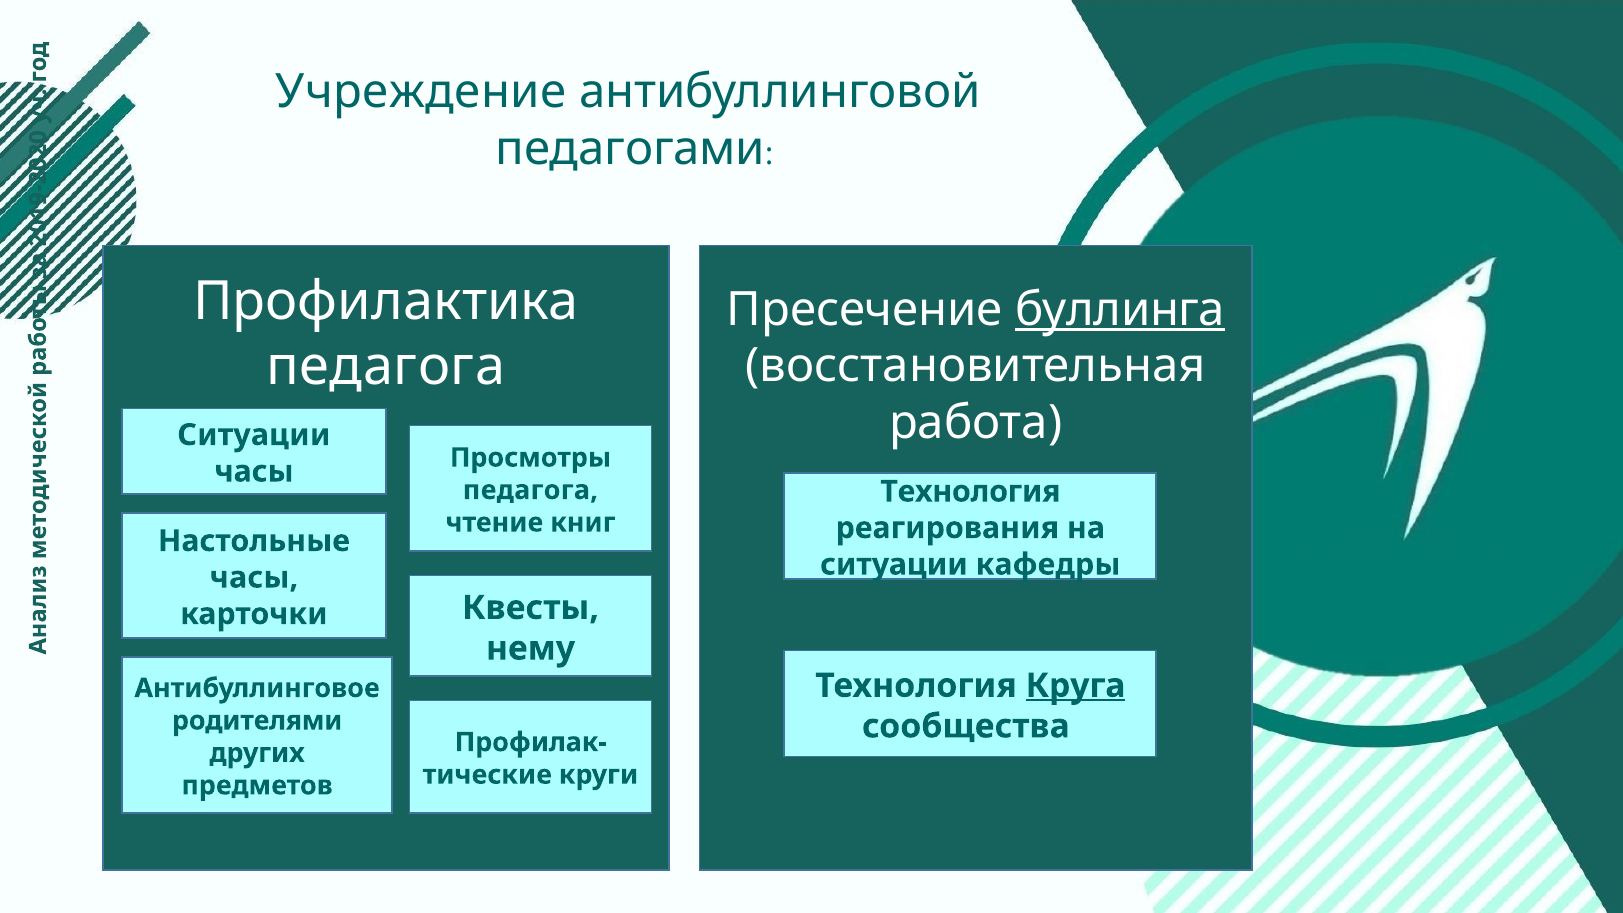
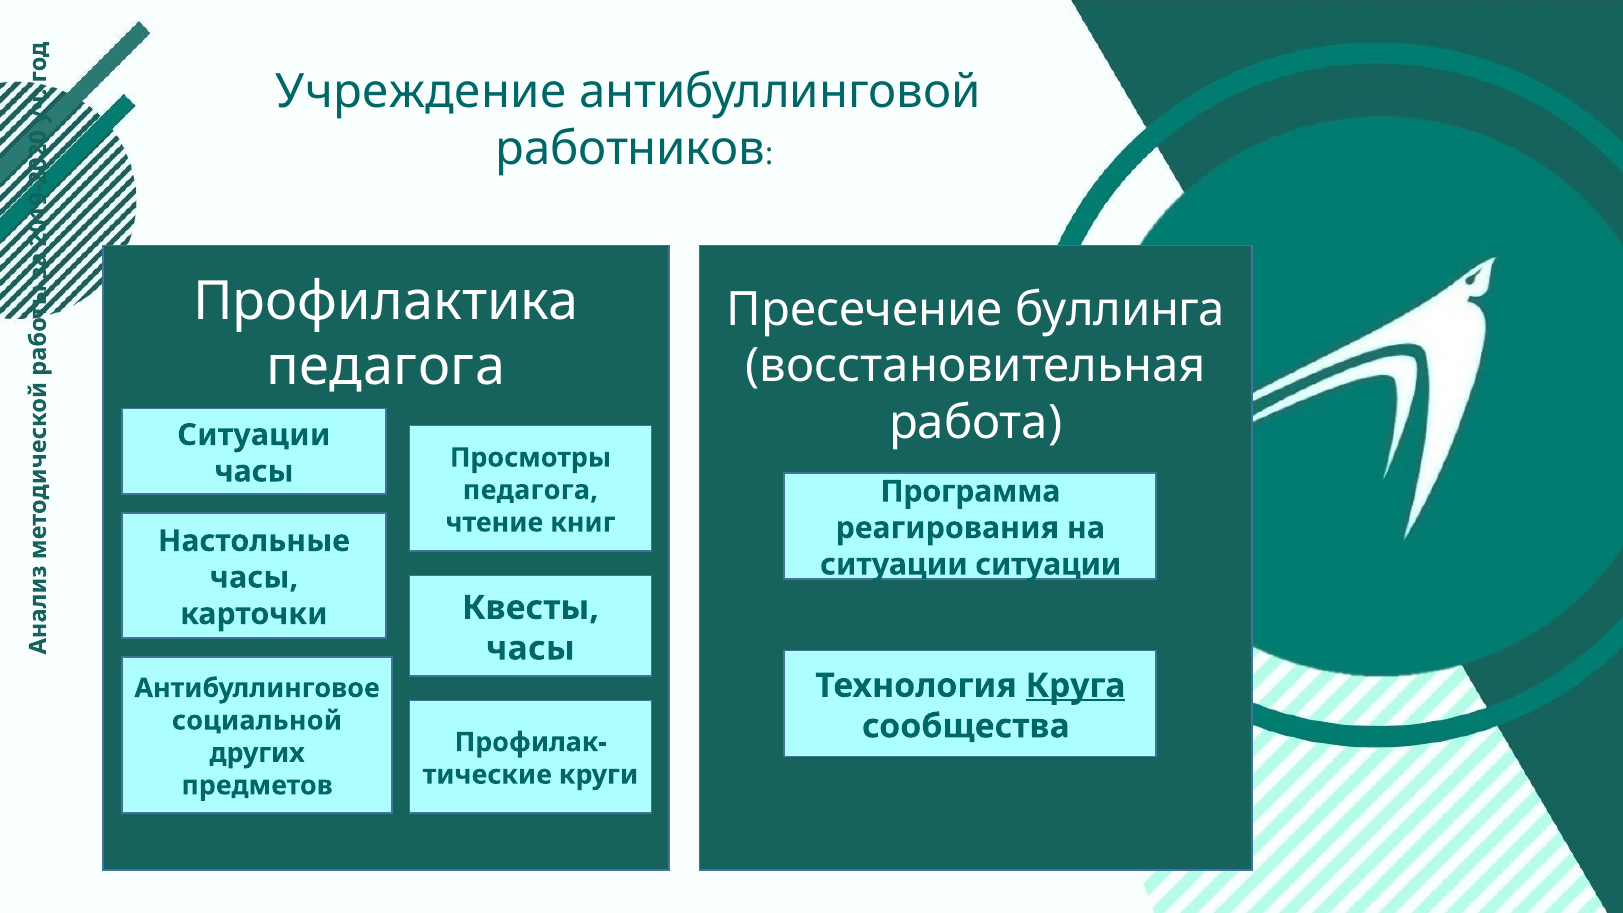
педагогами: педагогами -> работников
буллинга underline: present -> none
Технология at (970, 491): Технология -> Программа
ситуации кафедры: кафедры -> ситуации
нему at (530, 648): нему -> часы
родителями: родителями -> социальной
